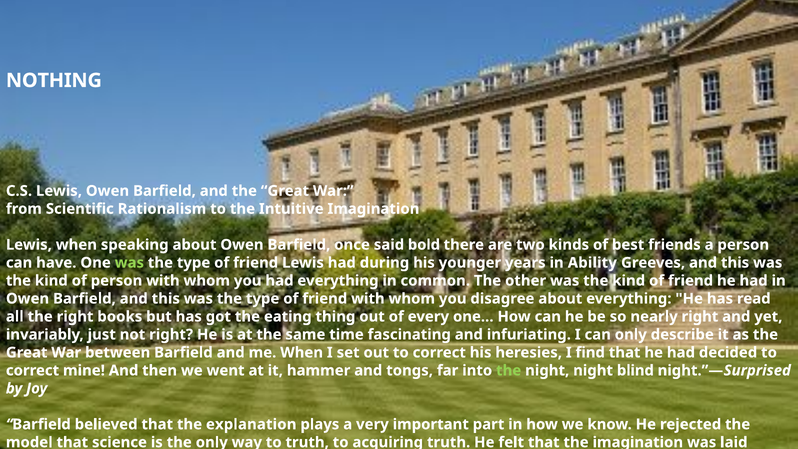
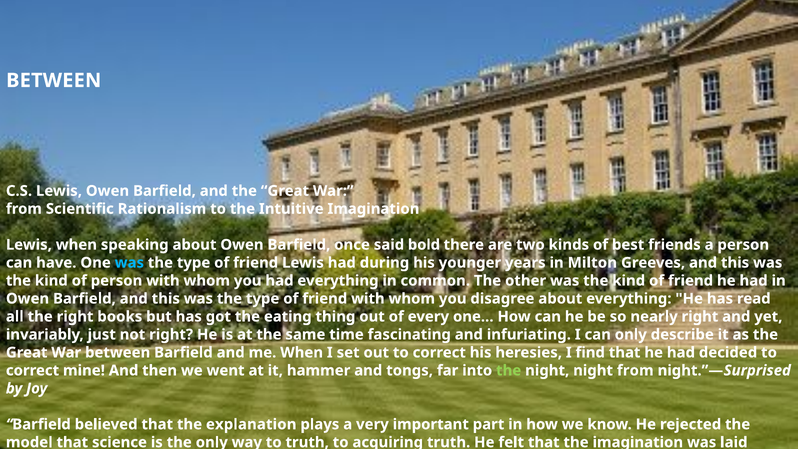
NOTHING at (54, 80): NOTHING -> BETWEEN
was at (129, 263) colour: light green -> light blue
Ability: Ability -> Milton
night blind: blind -> from
